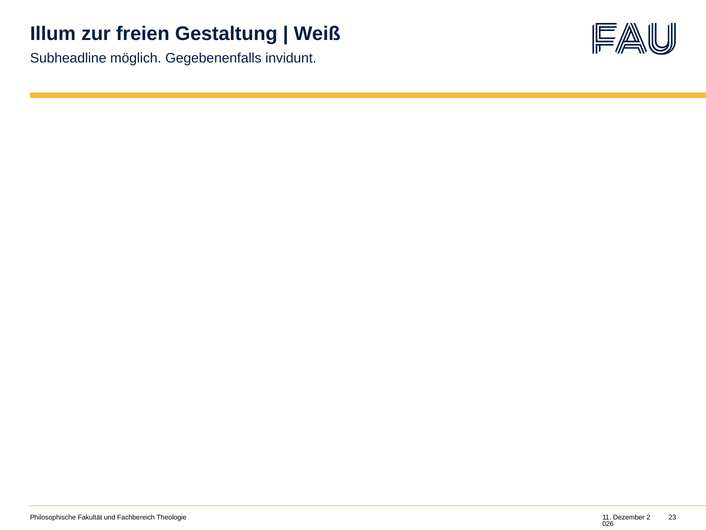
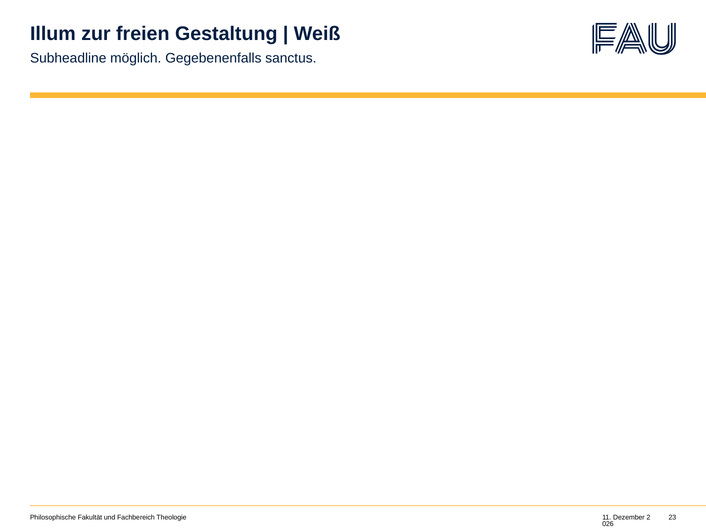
invidunt: invidunt -> sanctus
